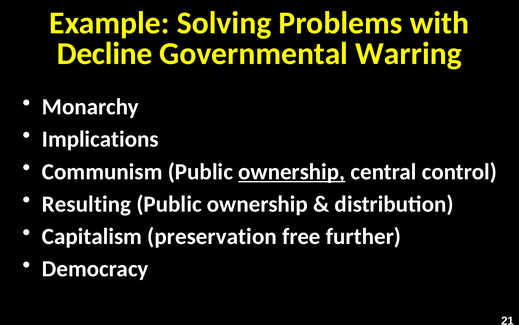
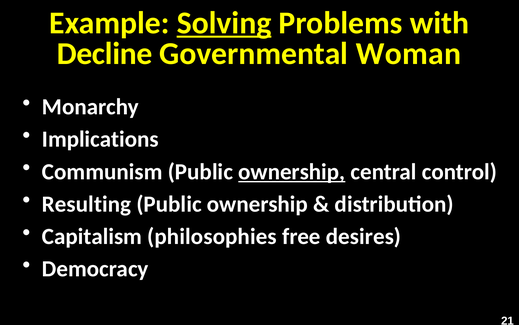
Solving underline: none -> present
Warring: Warring -> Woman
preservation: preservation -> philosophies
further: further -> desires
